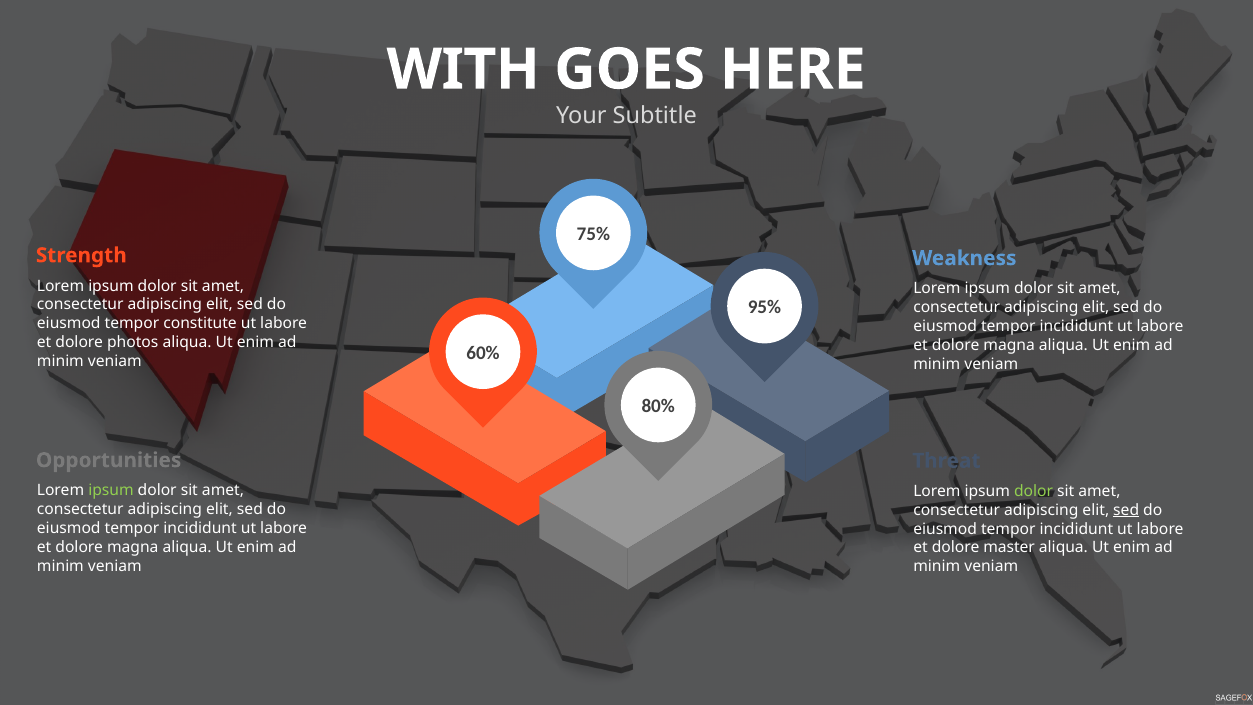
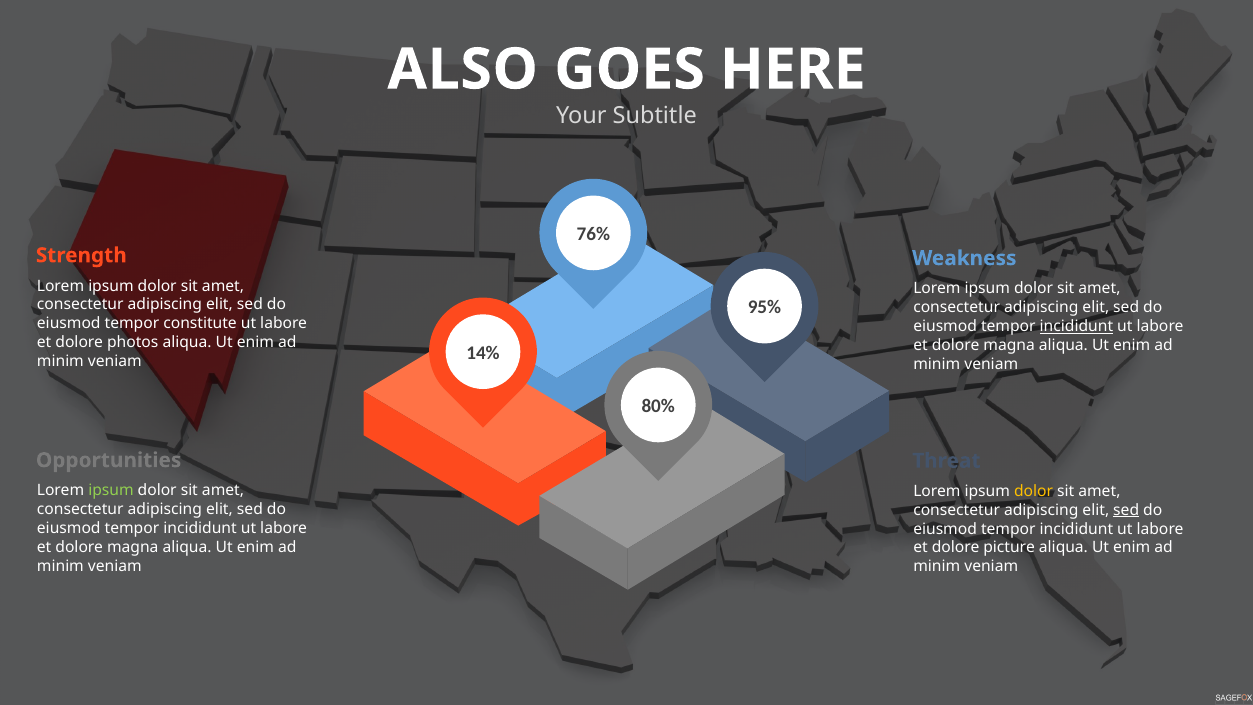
WITH: WITH -> ALSO
75%: 75% -> 76%
incididunt at (1076, 326) underline: none -> present
60%: 60% -> 14%
dolor at (1034, 491) colour: light green -> yellow
master: master -> picture
